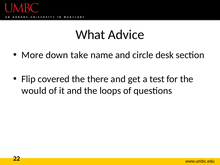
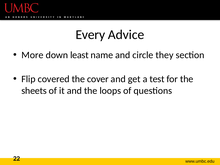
What: What -> Every
take: take -> least
desk: desk -> they
there: there -> cover
would: would -> sheets
